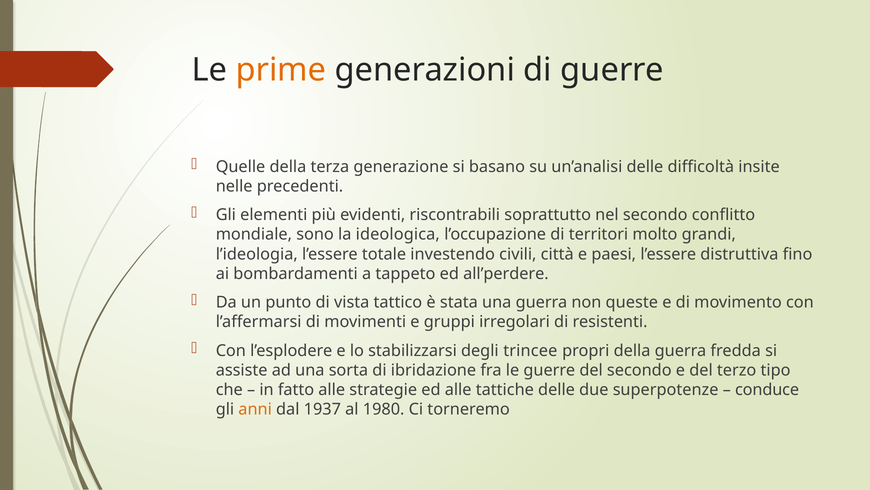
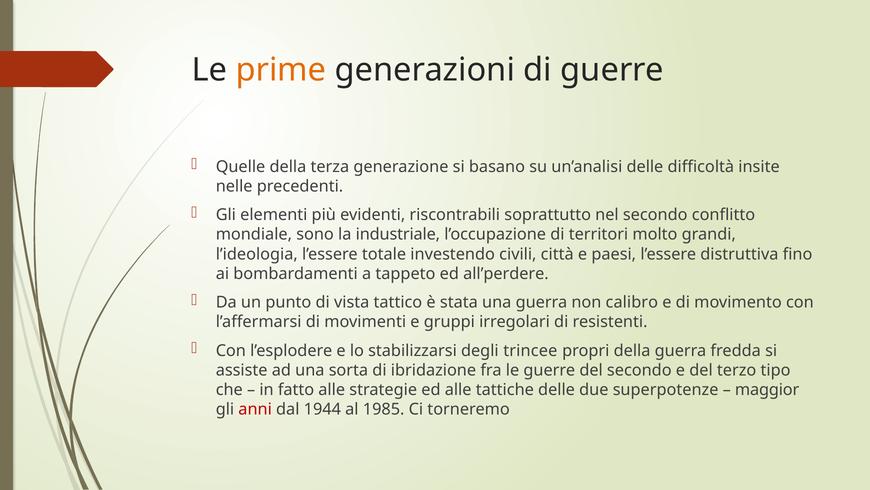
ideologica: ideologica -> industriale
queste: queste -> calibro
conduce: conduce -> maggior
anni colour: orange -> red
1937: 1937 -> 1944
1980: 1980 -> 1985
